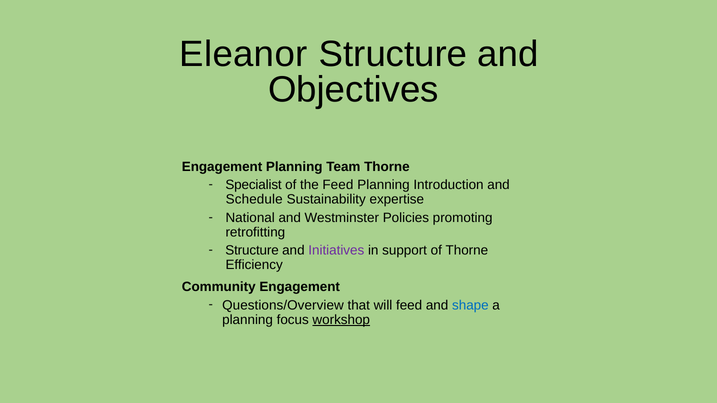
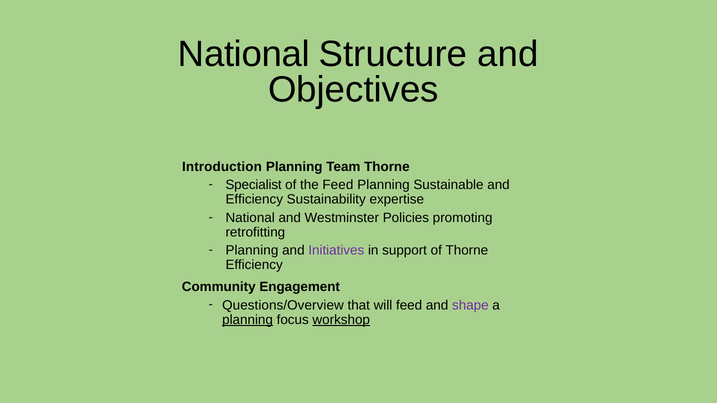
Eleanor at (243, 54): Eleanor -> National
Engagement at (222, 167): Engagement -> Introduction
Introduction: Introduction -> Sustainable
Schedule at (254, 200): Schedule -> Efficiency
Structure at (252, 251): Structure -> Planning
shape colour: blue -> purple
planning at (248, 320) underline: none -> present
